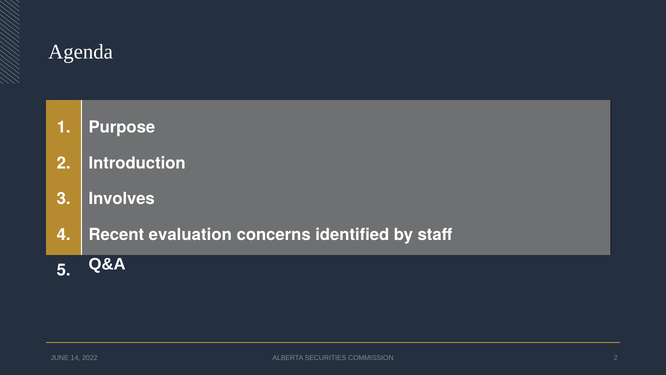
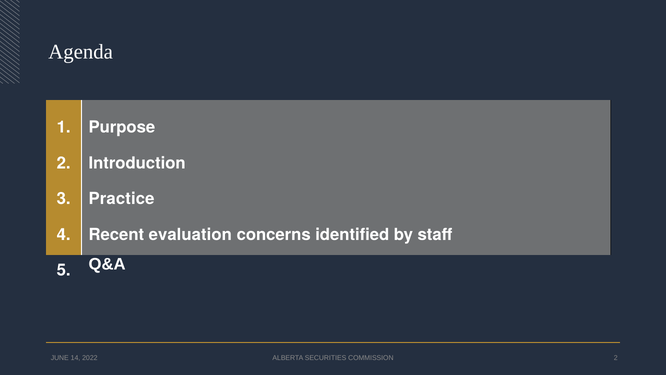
Involves: Involves -> Practice
